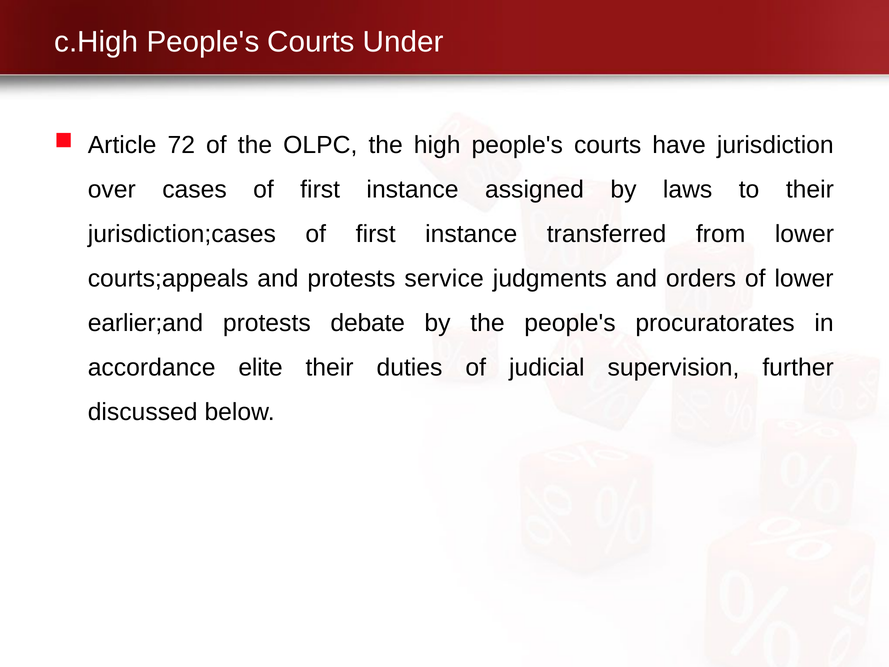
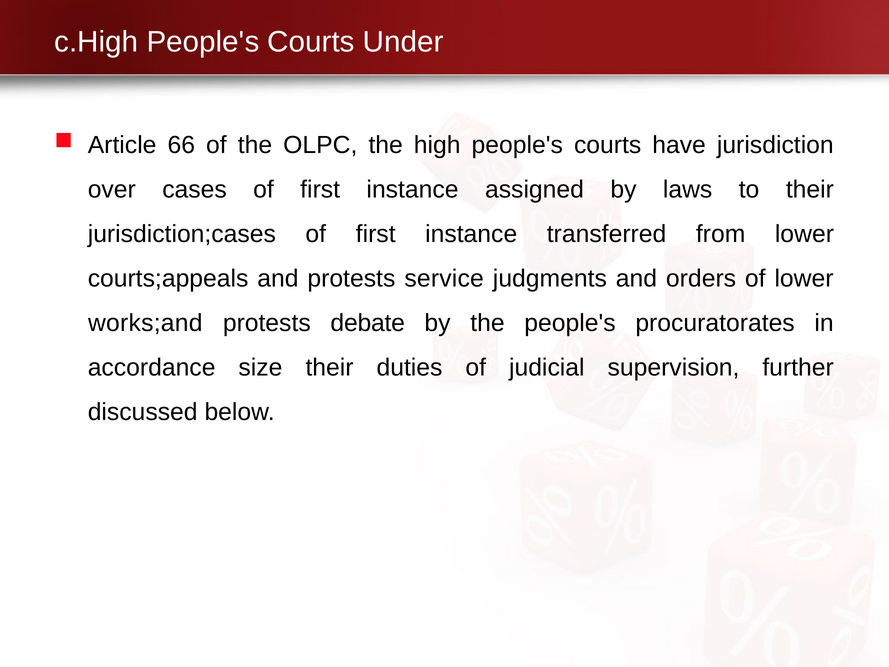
72: 72 -> 66
earlier;and: earlier;and -> works;and
elite: elite -> size
